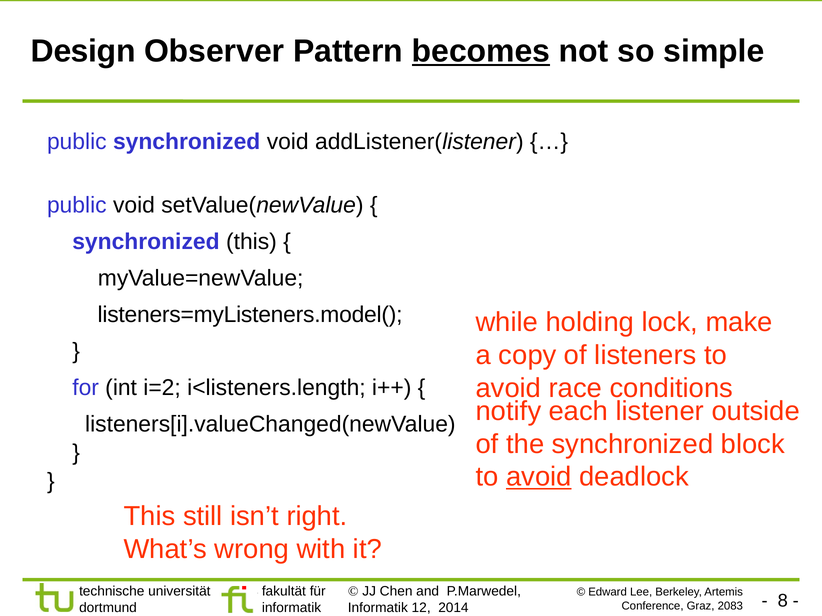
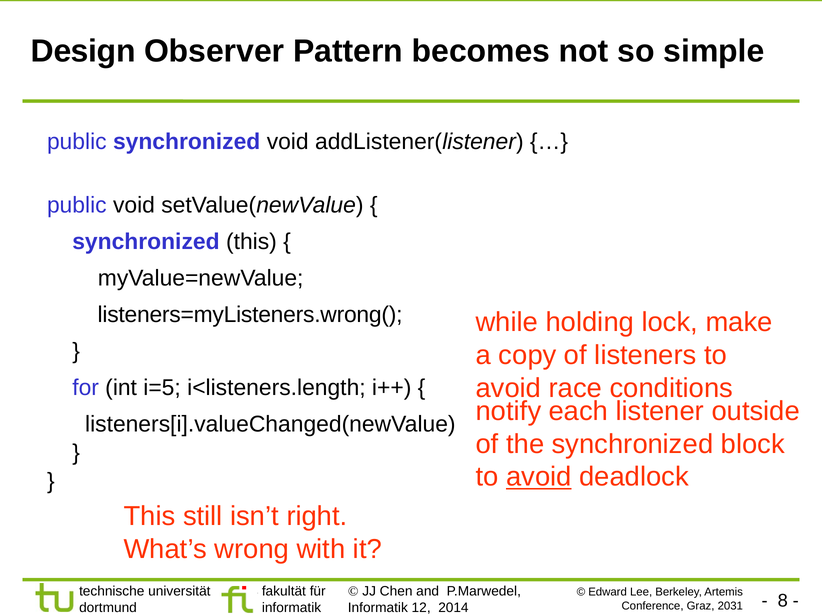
becomes underline: present -> none
listeners=myListeners.model(: listeners=myListeners.model( -> listeners=myListeners.wrong(
i=2: i=2 -> i=5
2083: 2083 -> 2031
